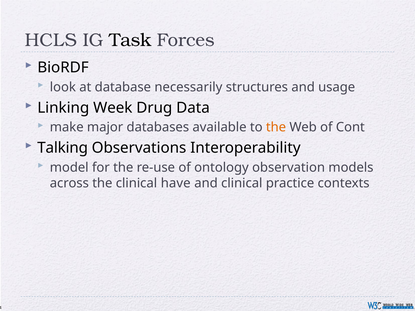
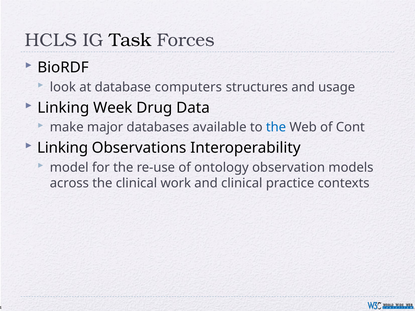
necessarily: necessarily -> computers
the at (276, 127) colour: orange -> blue
Talking at (63, 148): Talking -> Linking
have: have -> work
